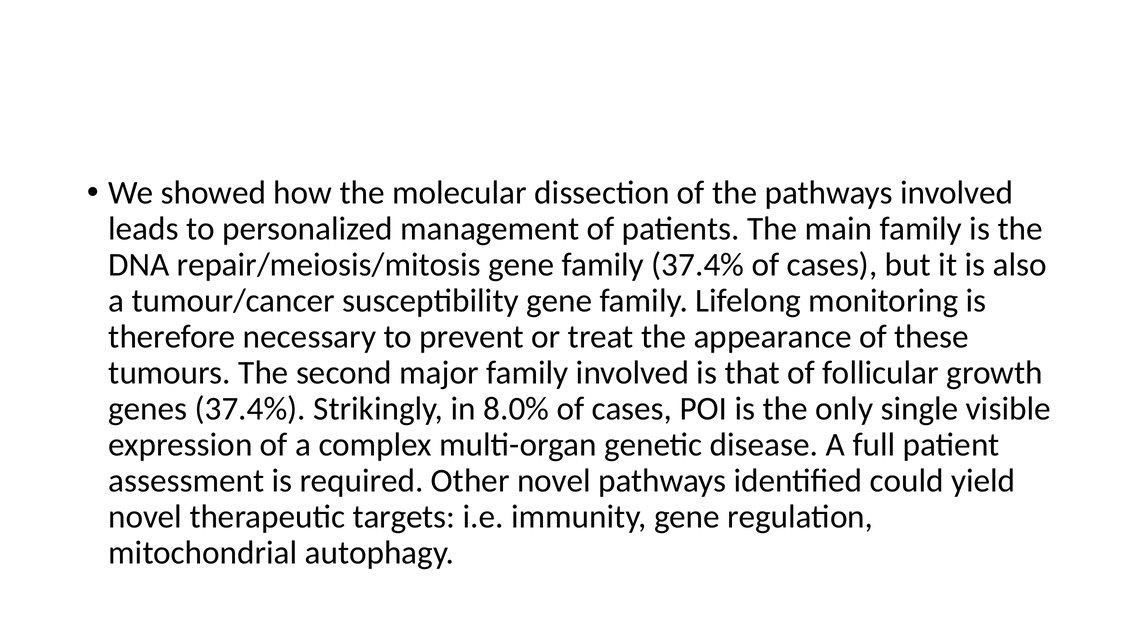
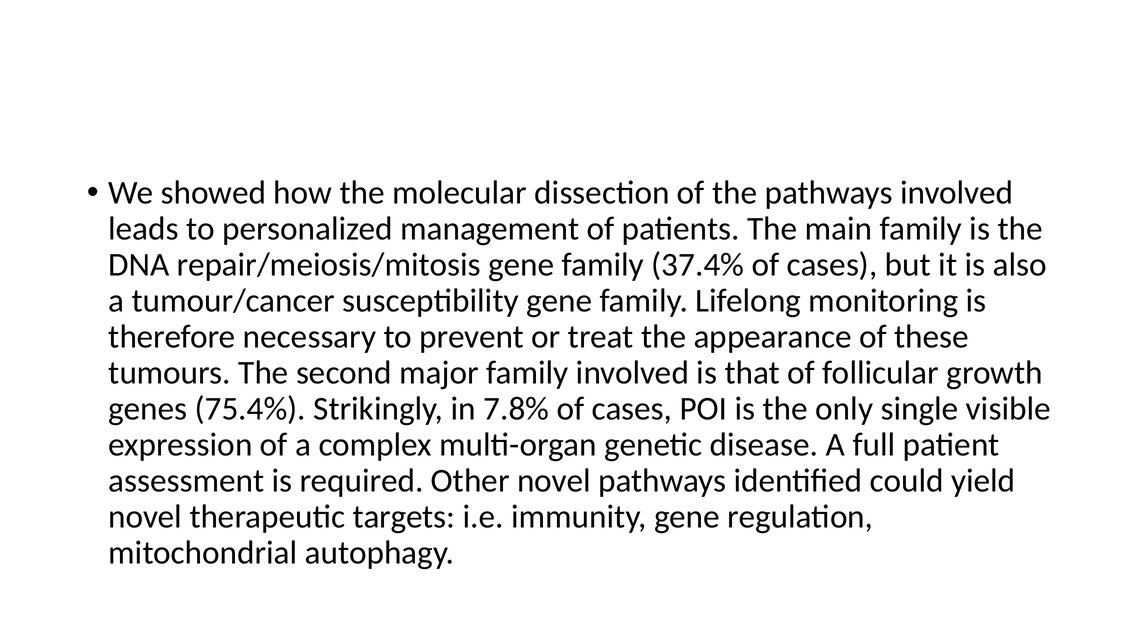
genes 37.4%: 37.4% -> 75.4%
8.0%: 8.0% -> 7.8%
